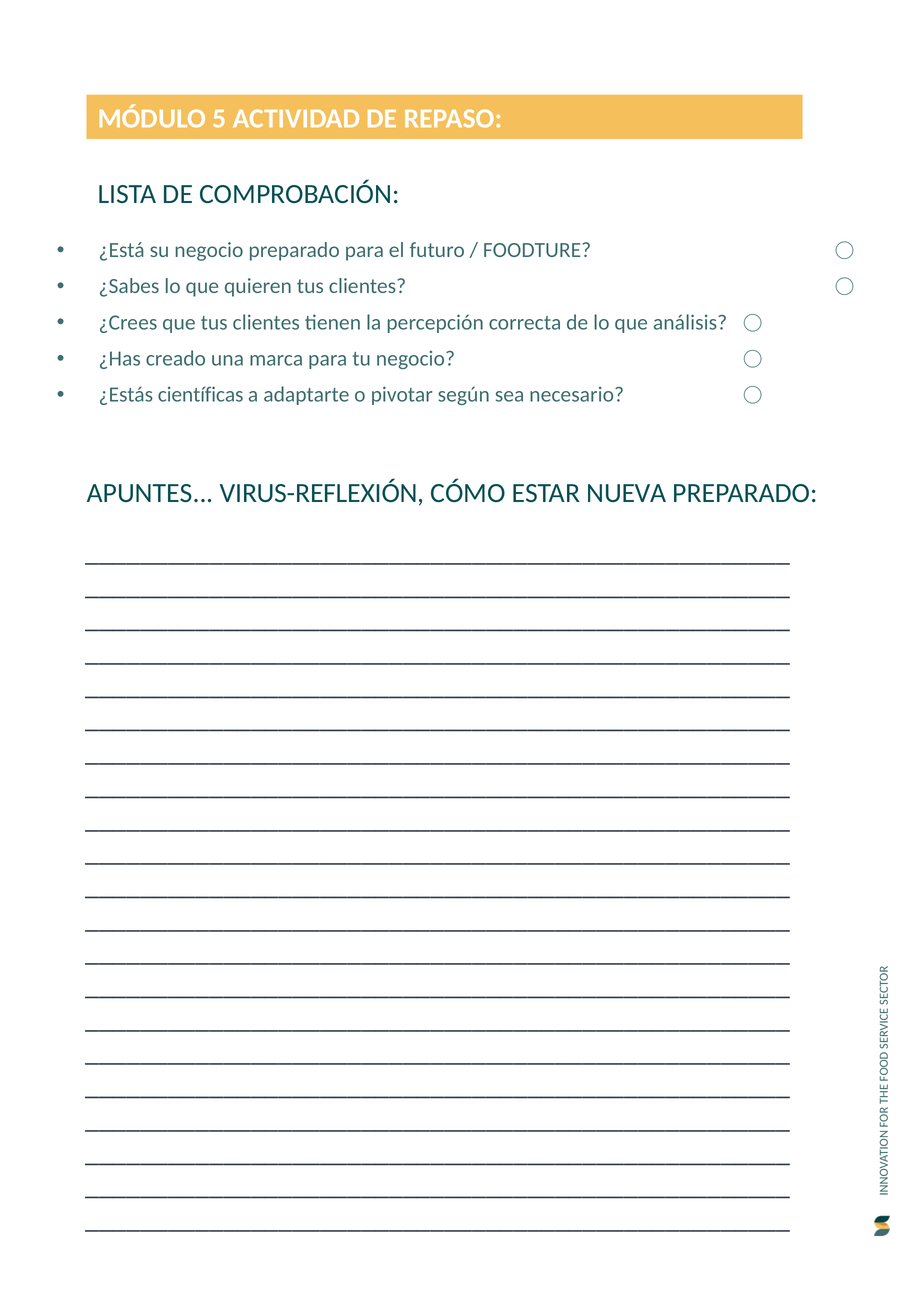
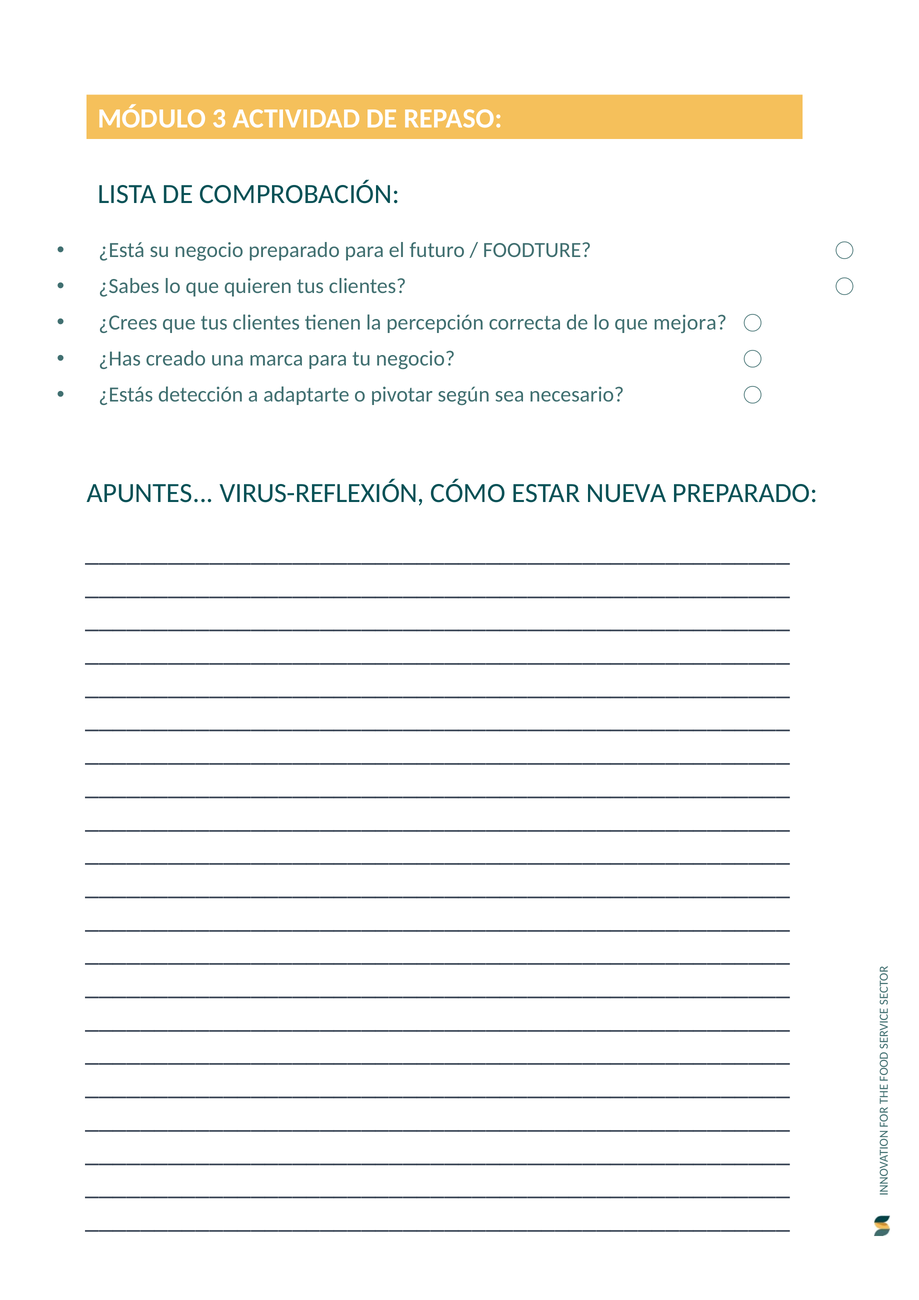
5: 5 -> 3
análisis: análisis -> mejora
científicas: científicas -> detección
